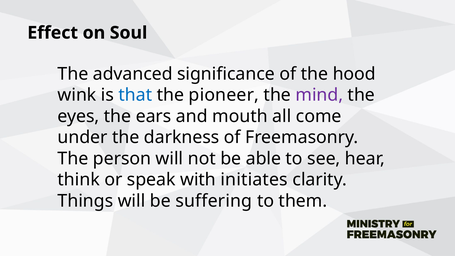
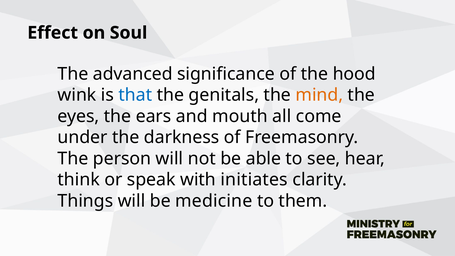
pioneer: pioneer -> genitals
mind colour: purple -> orange
suffering: suffering -> medicine
